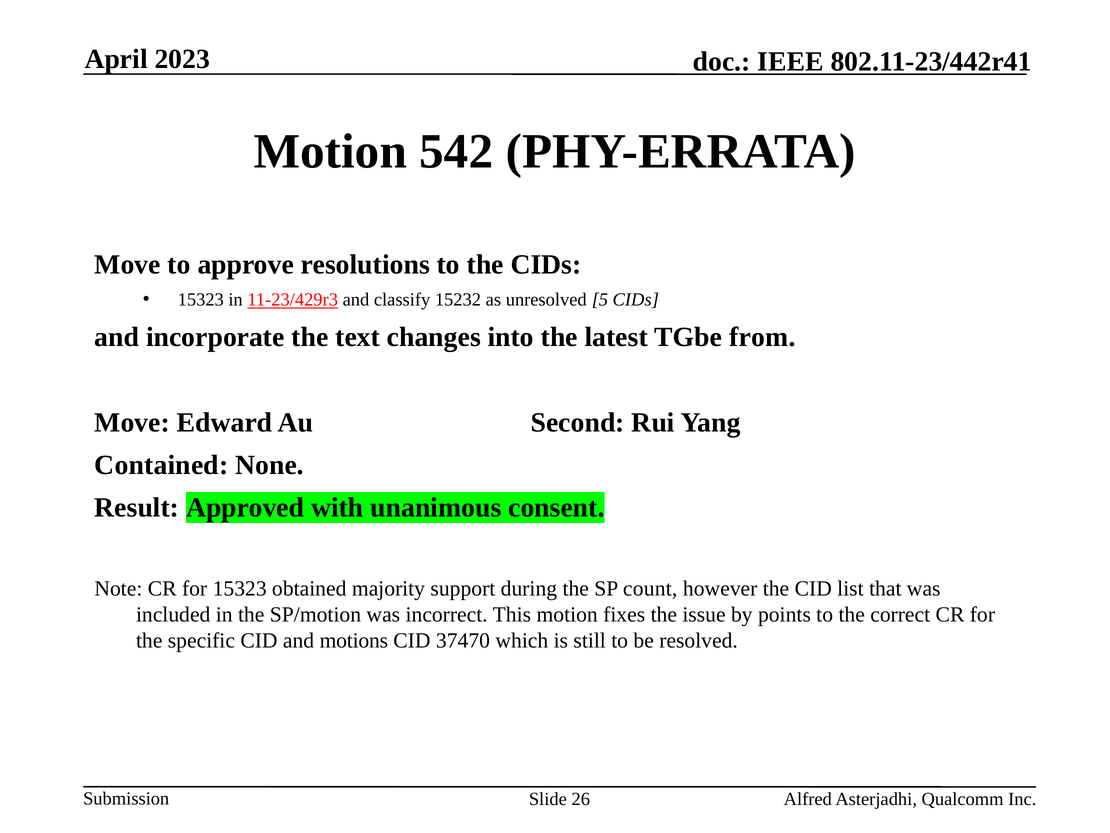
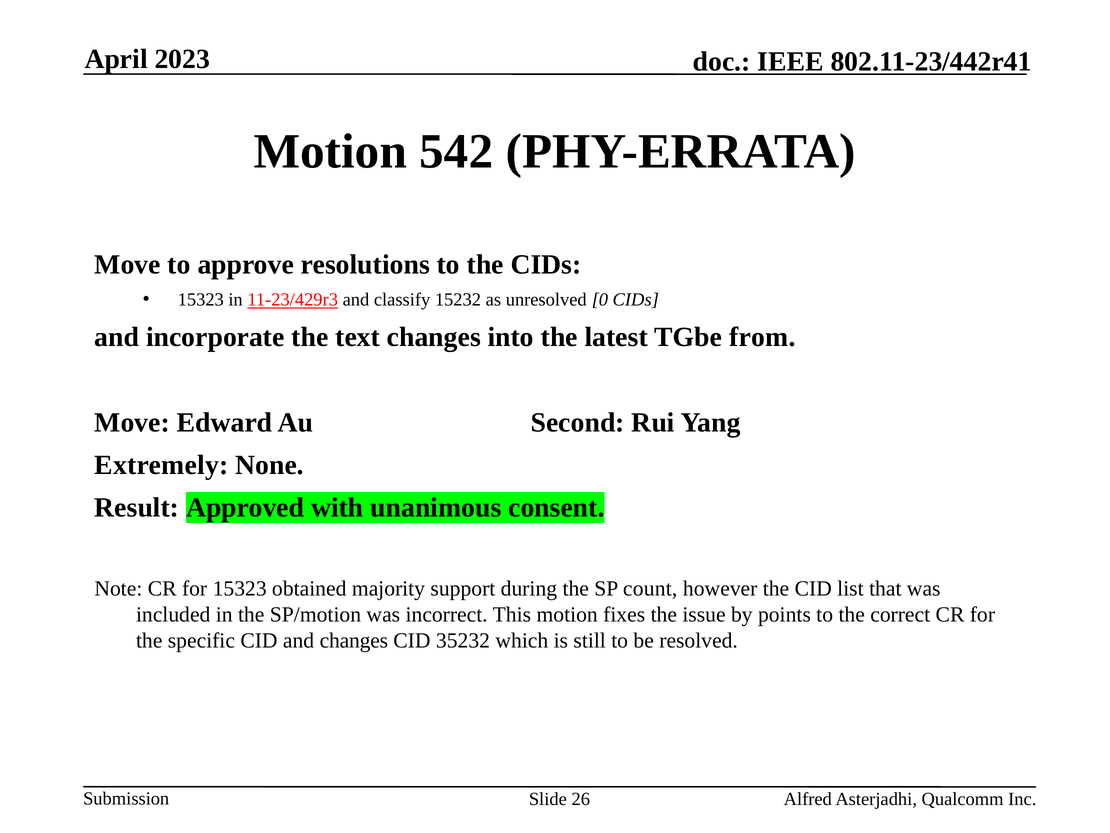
5: 5 -> 0
Contained: Contained -> Extremely
and motions: motions -> changes
37470: 37470 -> 35232
